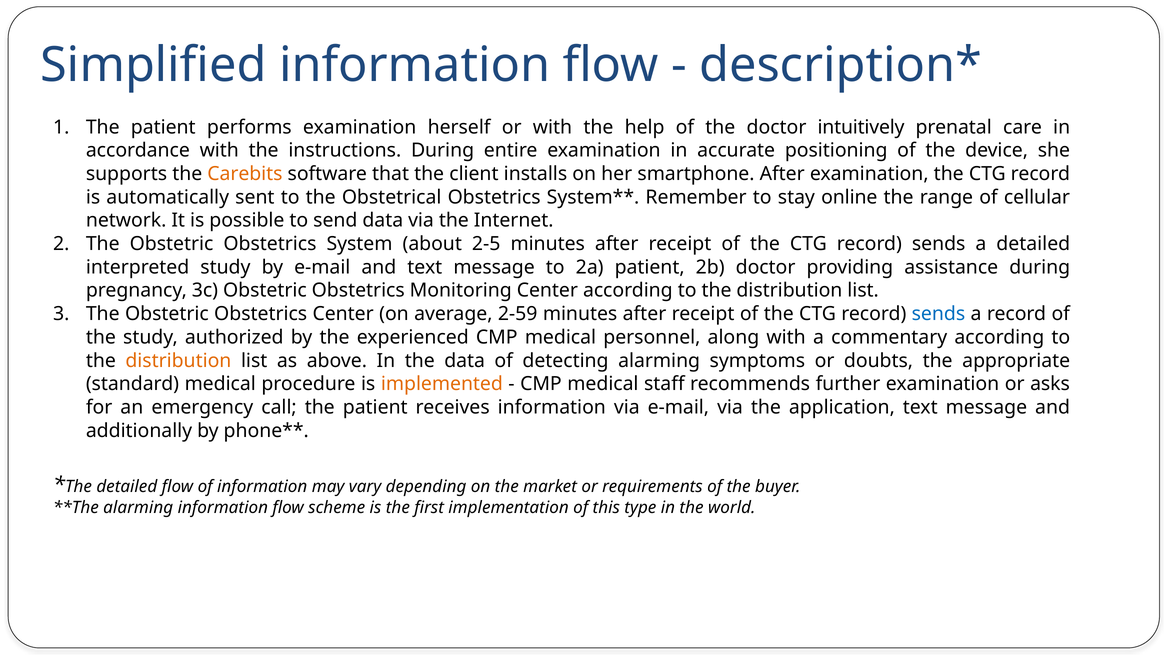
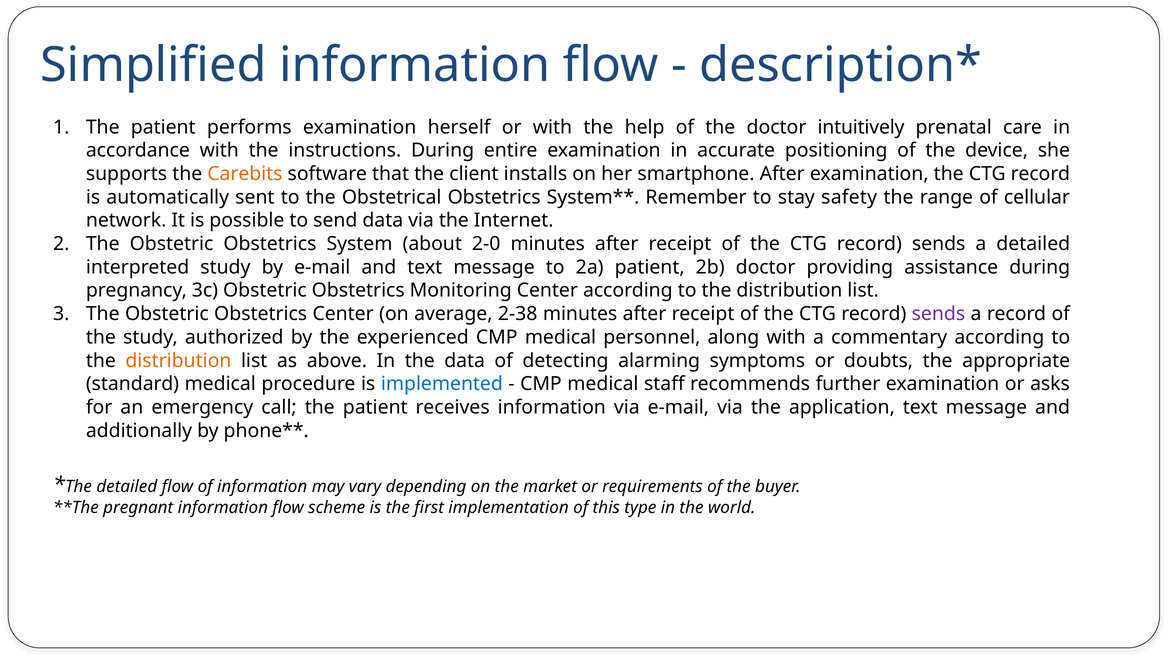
online: online -> safety
2-5: 2-5 -> 2-0
2-59: 2-59 -> 2-38
sends at (938, 314) colour: blue -> purple
implemented colour: orange -> blue
alarming at (138, 508): alarming -> pregnant
